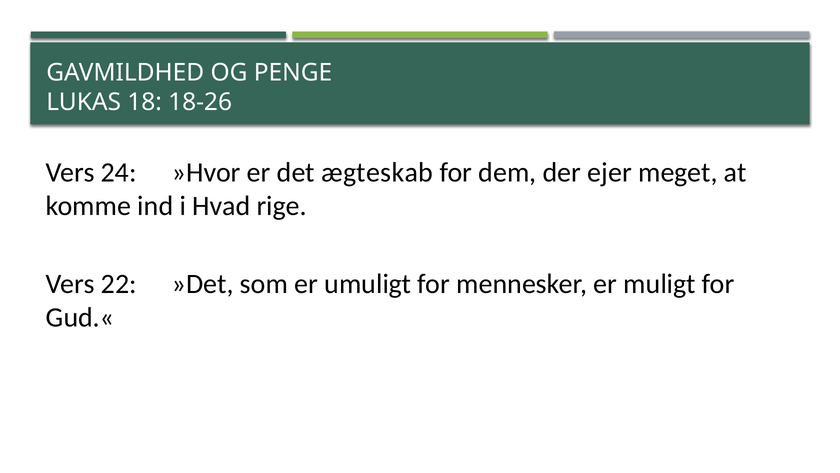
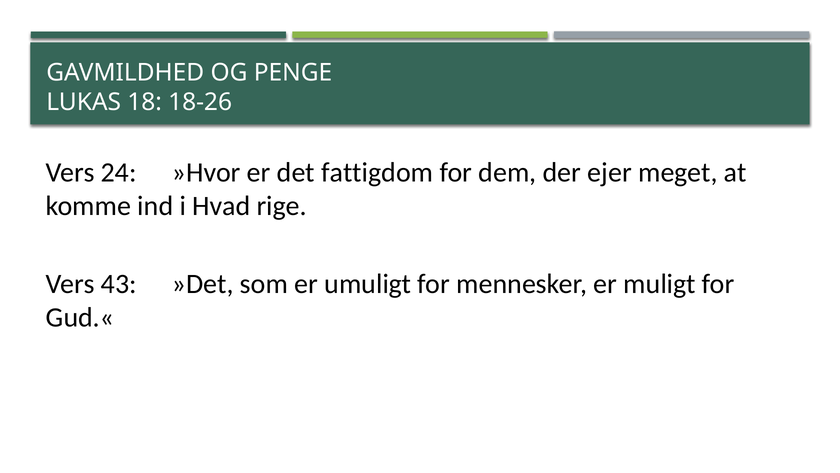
ægteskab: ægteskab -> fattigdom
22: 22 -> 43
